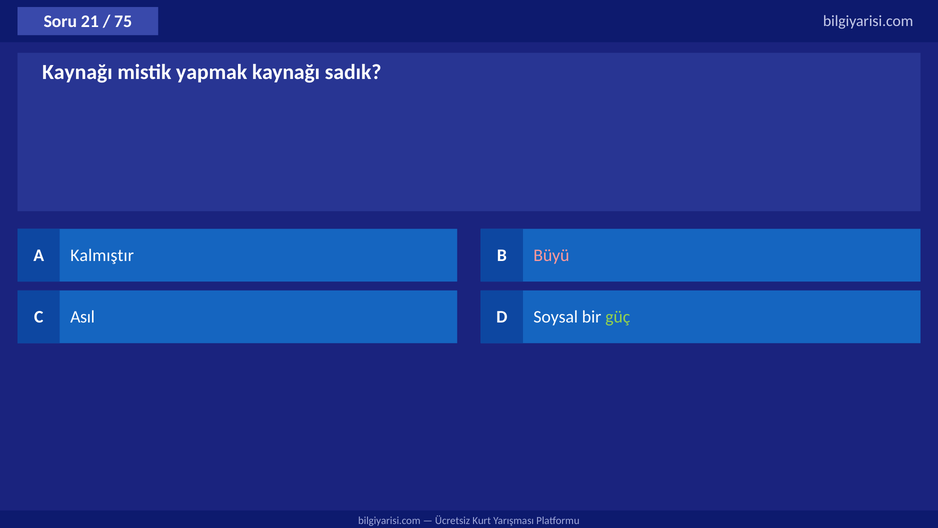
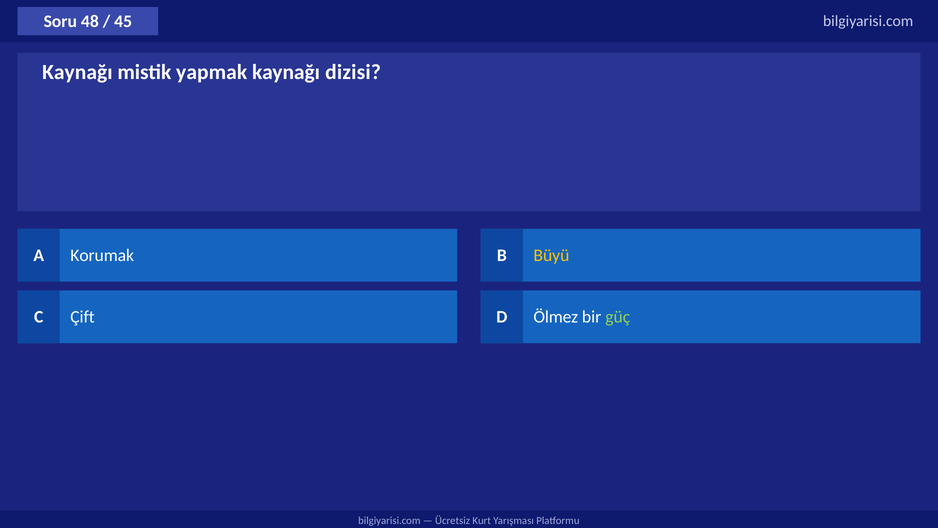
21: 21 -> 48
75: 75 -> 45
sadık: sadık -> dizisi
Kalmıştır: Kalmıştır -> Korumak
Büyü colour: pink -> yellow
Asıl: Asıl -> Çift
Soysal: Soysal -> Ölmez
